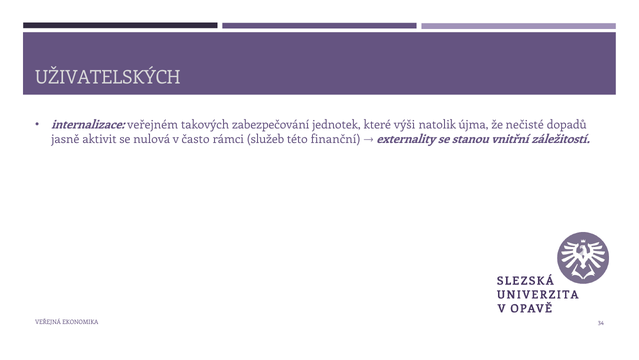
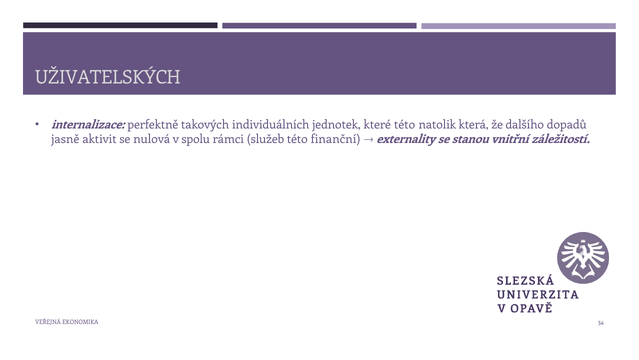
veřejném: veřejném -> perfektně
zabezpečování: zabezpečování -> individuálních
které výši: výši -> této
újma: újma -> která
nečisté: nečisté -> dalšího
často: často -> spolu
